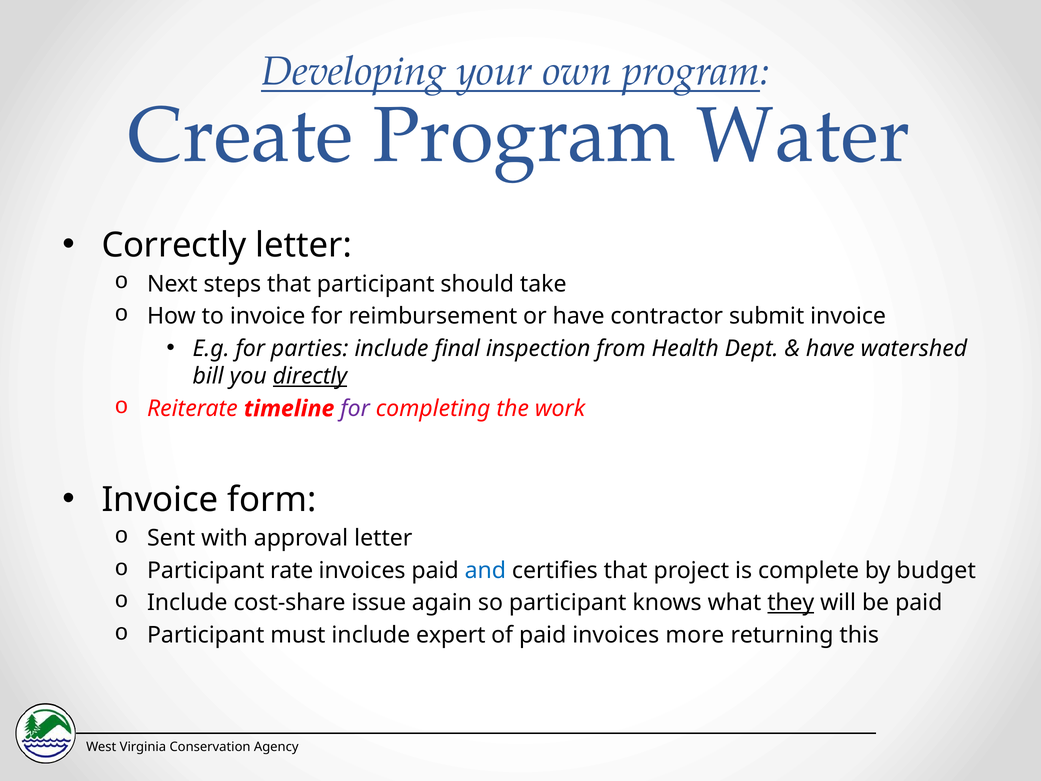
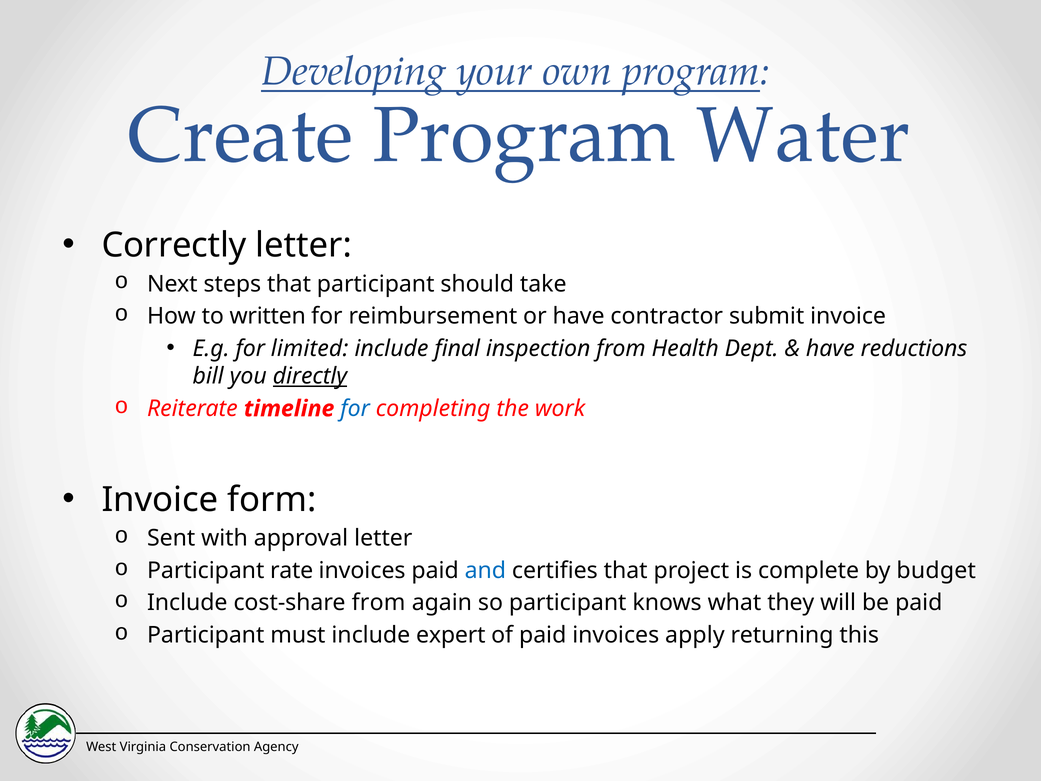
to invoice: invoice -> written
parties: parties -> limited
watershed: watershed -> reductions
for at (355, 409) colour: purple -> blue
cost-share issue: issue -> from
they underline: present -> none
more: more -> apply
